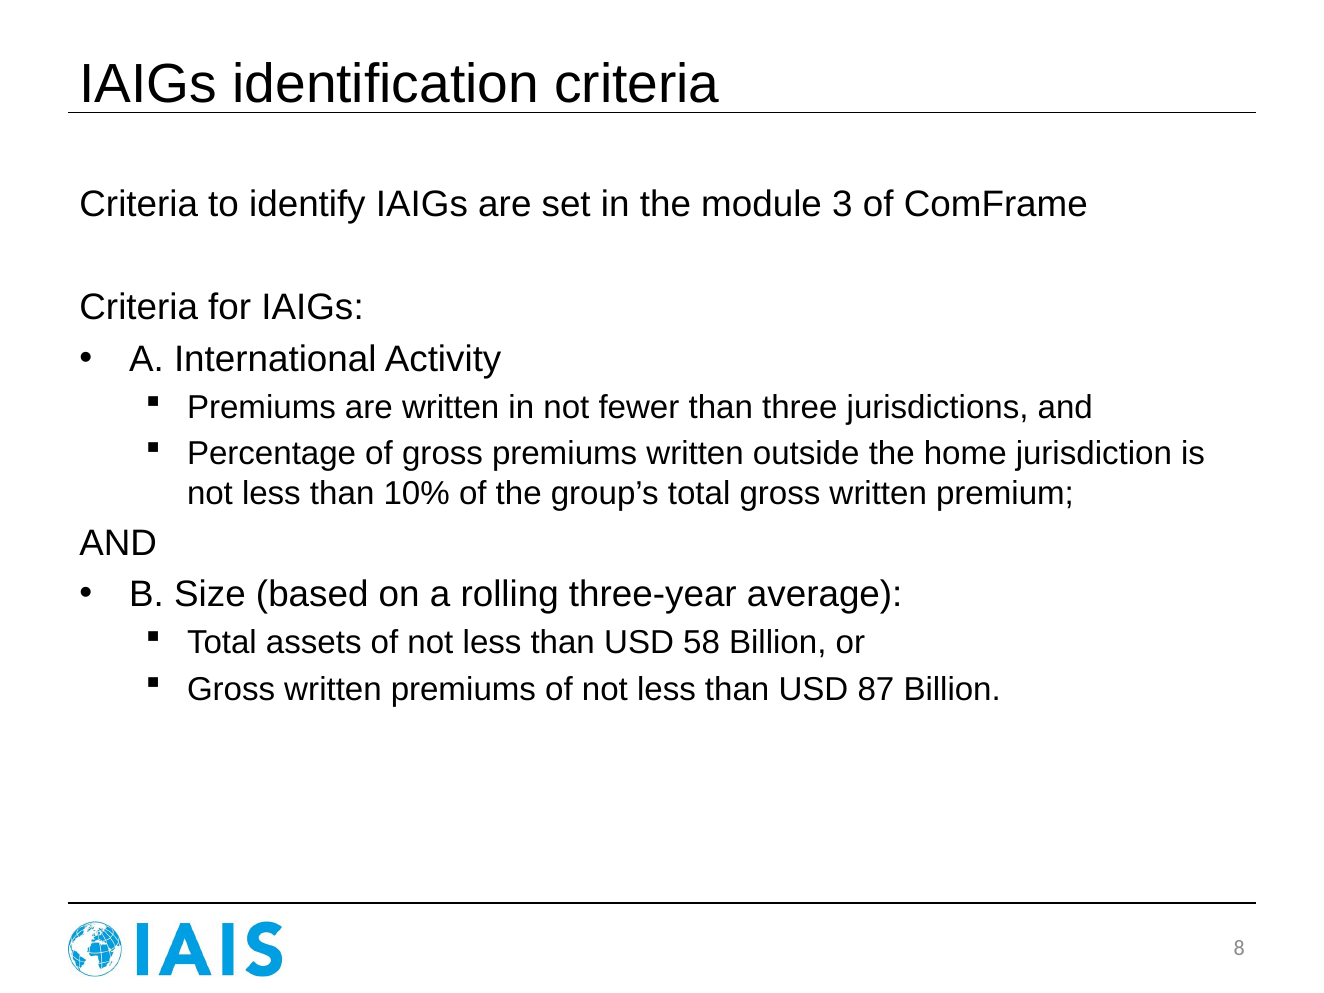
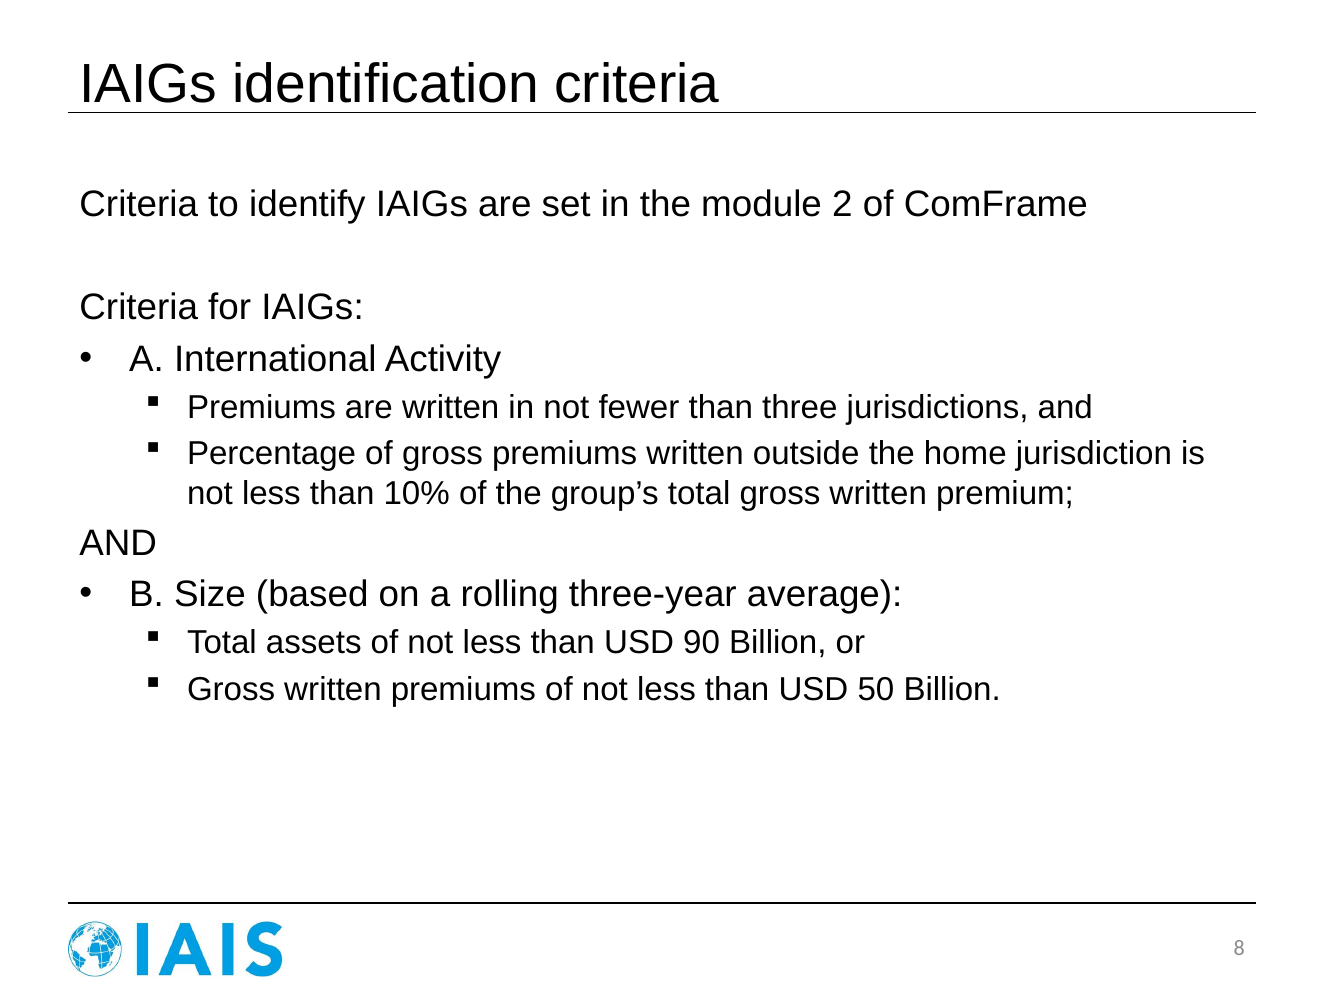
3: 3 -> 2
58: 58 -> 90
87: 87 -> 50
